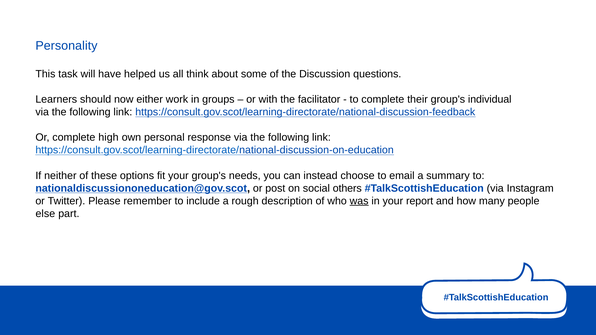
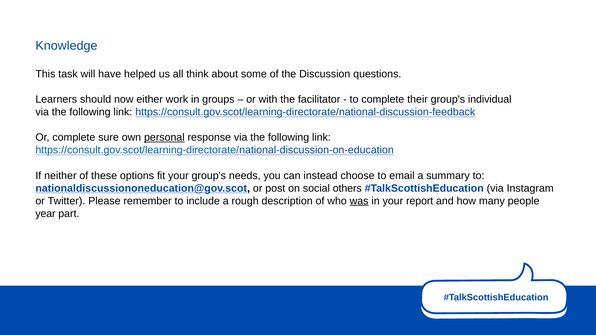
Personality: Personality -> Knowledge
high: high -> sure
personal underline: none -> present
else: else -> year
